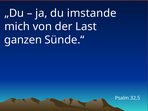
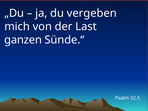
imstande: imstande -> vergeben
